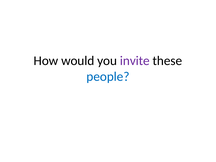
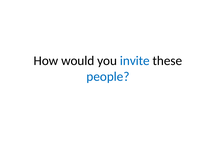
invite colour: purple -> blue
